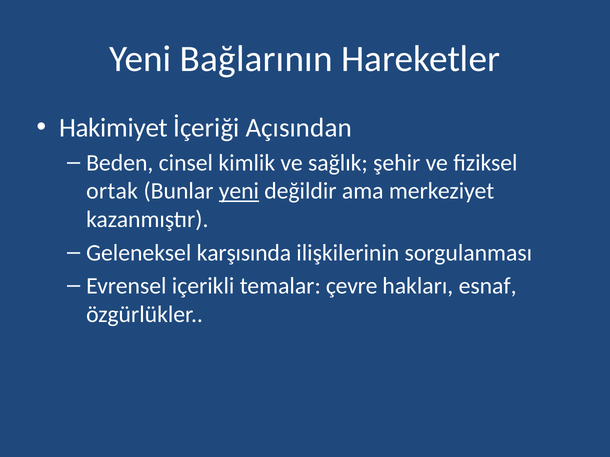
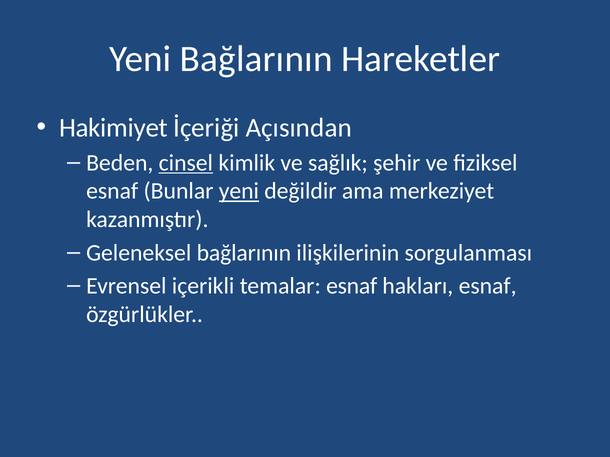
cinsel underline: none -> present
ortak at (112, 191): ortak -> esnaf
Geleneksel karşısında: karşısında -> bağlarının
temalar çevre: çevre -> esnaf
